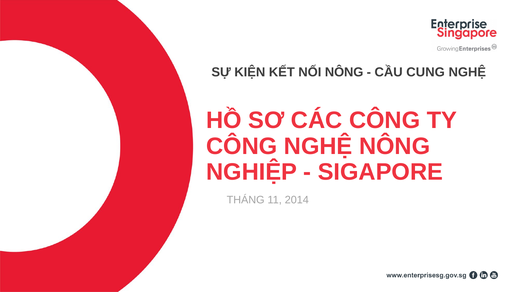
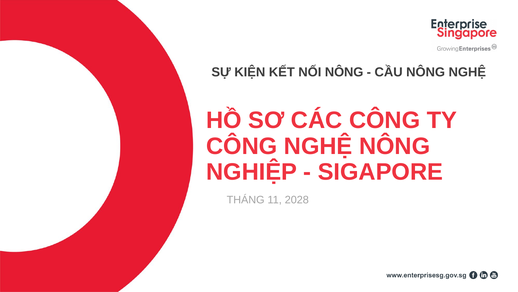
CẦU CUNG: CUNG -> NÔNG
2014: 2014 -> 2028
